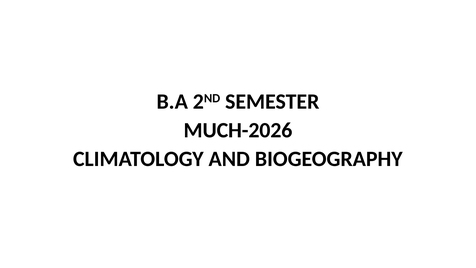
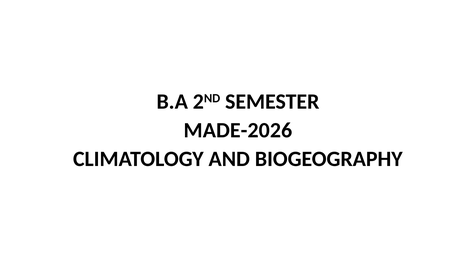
MUCH-2026: MUCH-2026 -> MADE-2026
